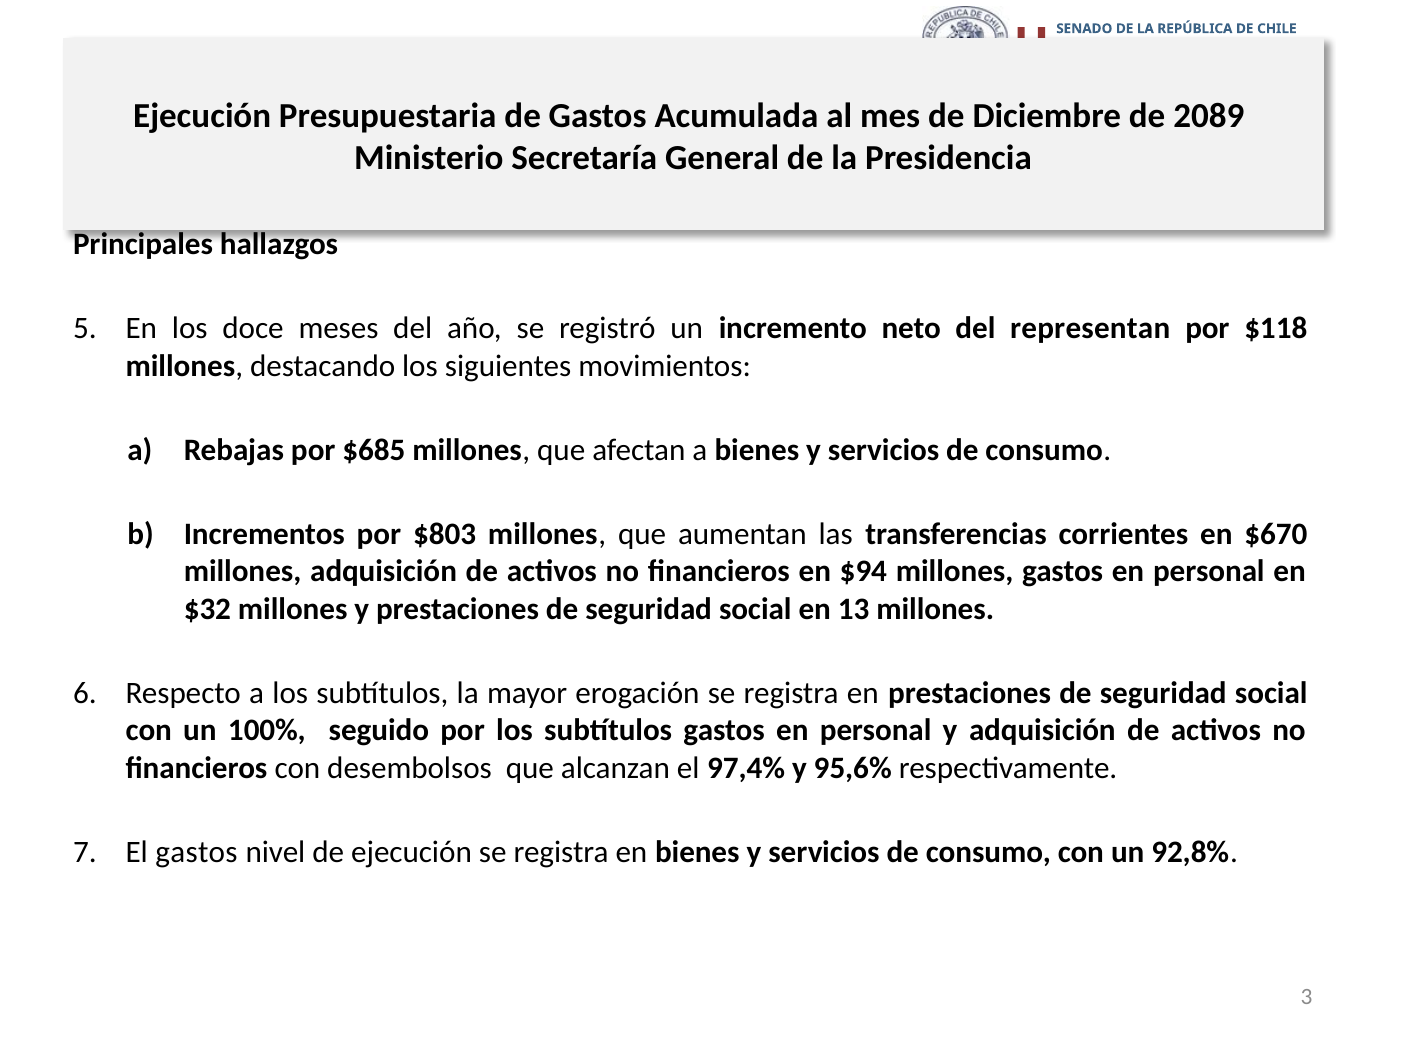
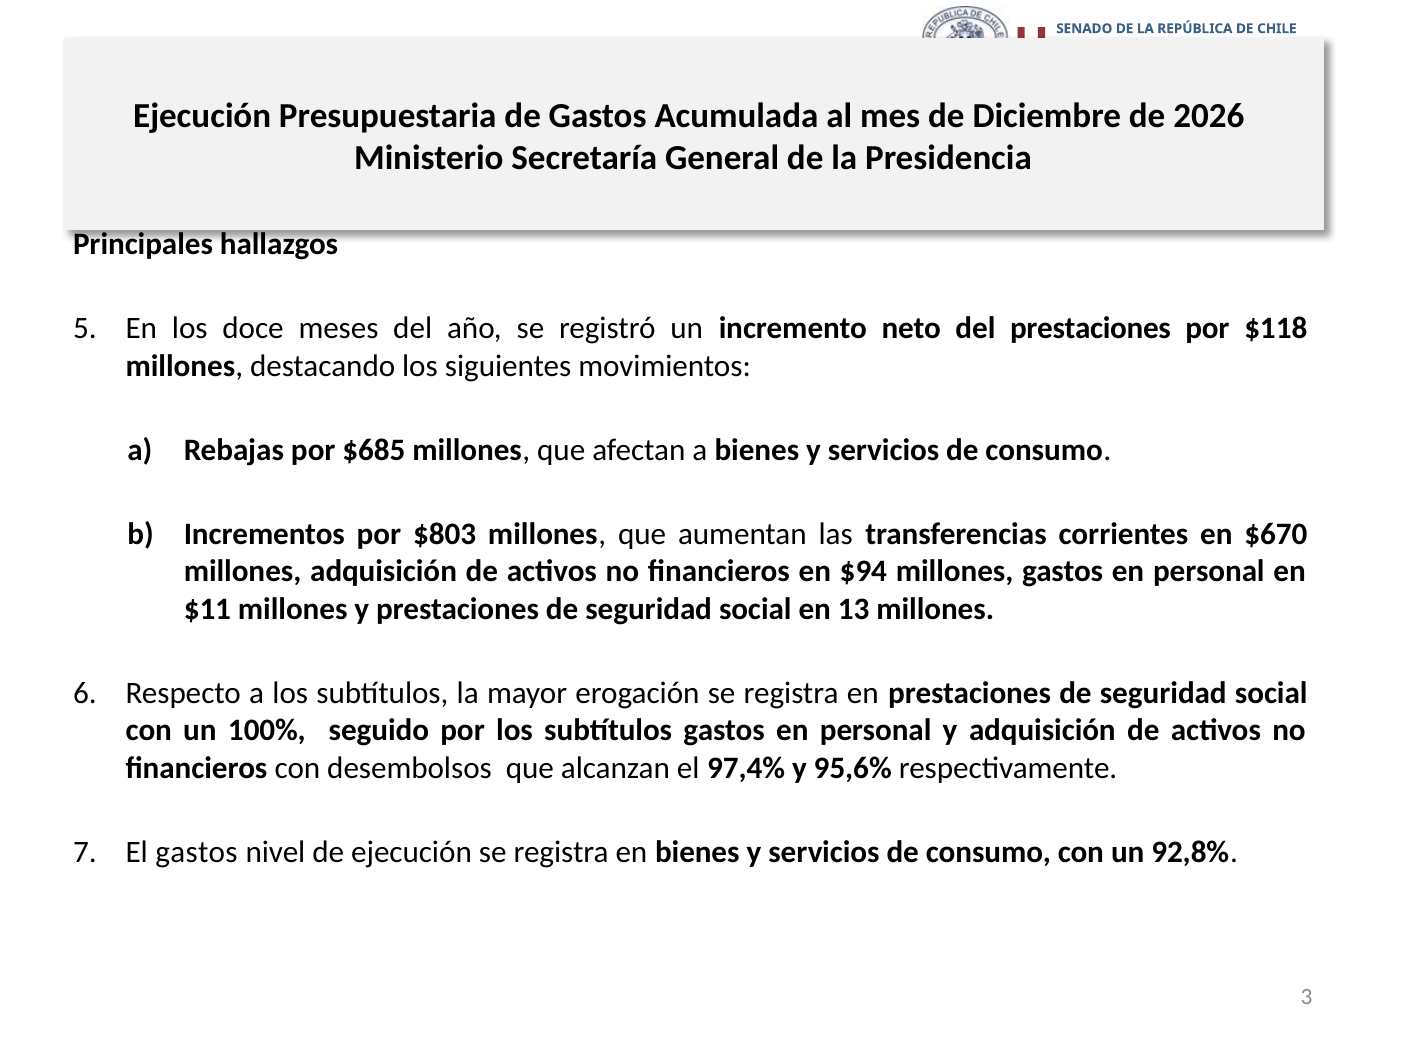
2089: 2089 -> 2026
del representan: representan -> prestaciones
$32: $32 -> $11
